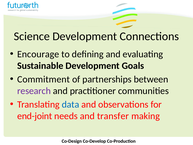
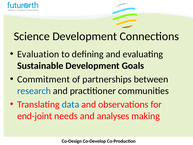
Encourage: Encourage -> Evaluation
research colour: purple -> blue
transfer: transfer -> analyses
